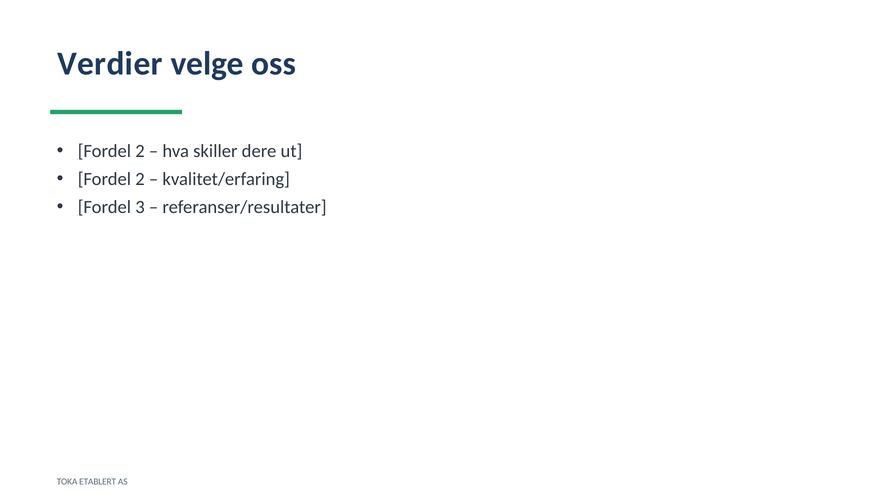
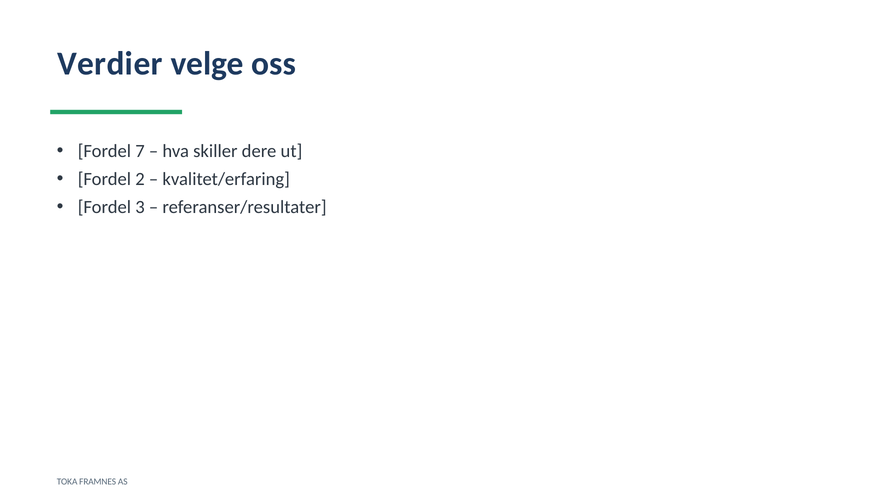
2 at (140, 151): 2 -> 7
ETABLERT: ETABLERT -> FRAMNES
